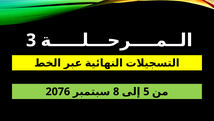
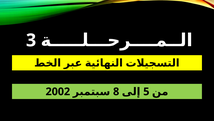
2076: 2076 -> 2002
